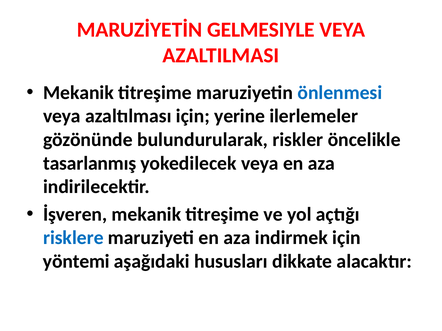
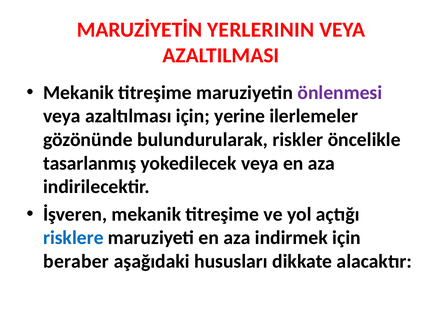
GELMESIYLE: GELMESIYLE -> YERLERININ
önlenmesi colour: blue -> purple
yöntemi: yöntemi -> beraber
